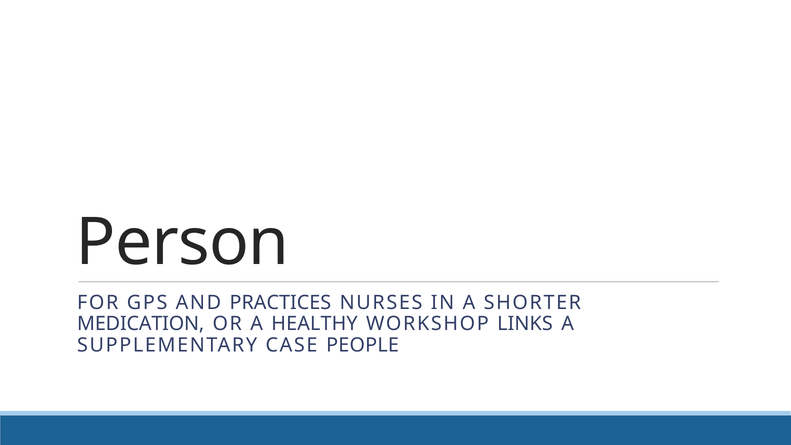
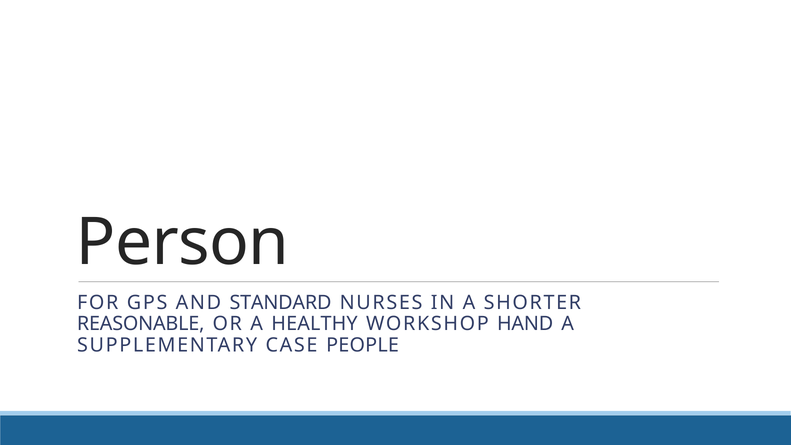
PRACTICES: PRACTICES -> STANDARD
MEDICATION: MEDICATION -> REASONABLE
LINKS: LINKS -> HAND
